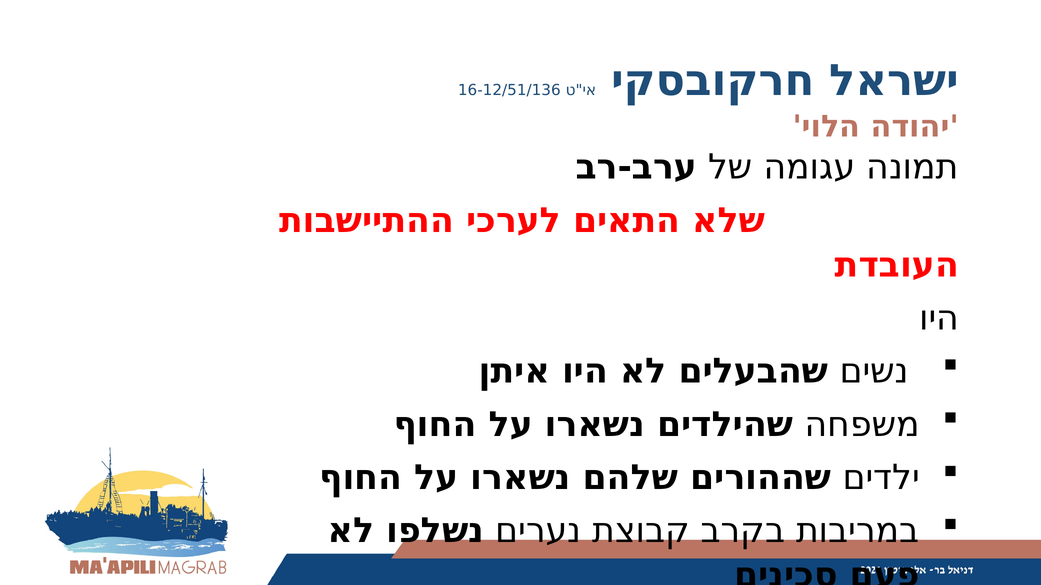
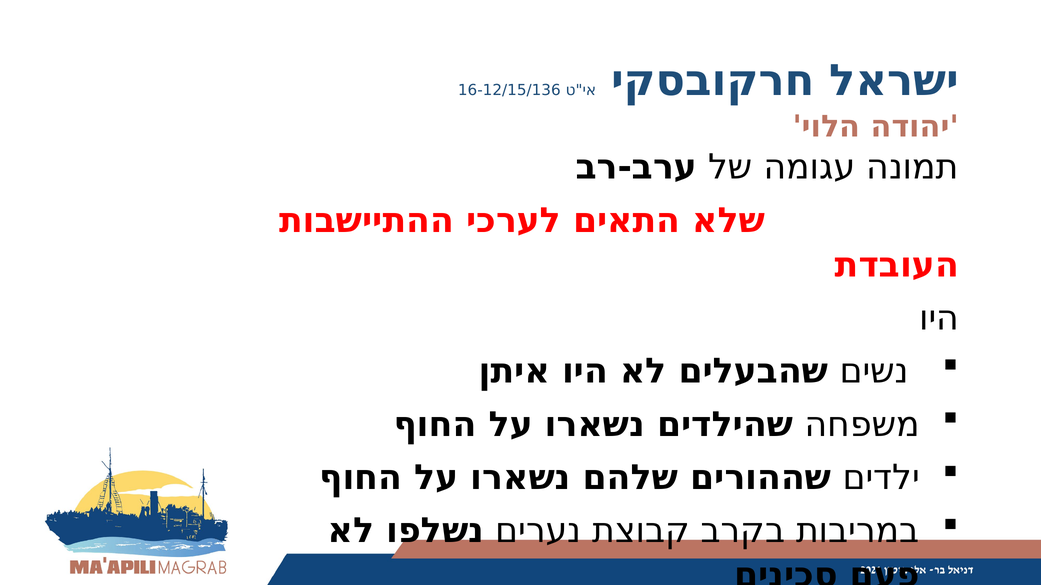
16-12/51/136: 16-12/51/136 -> 16-12/15/136
